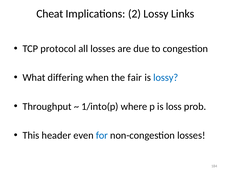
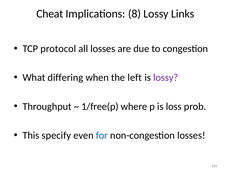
2: 2 -> 8
fair: fair -> left
lossy at (166, 77) colour: blue -> purple
1/into(p: 1/into(p -> 1/free(p
header: header -> specify
